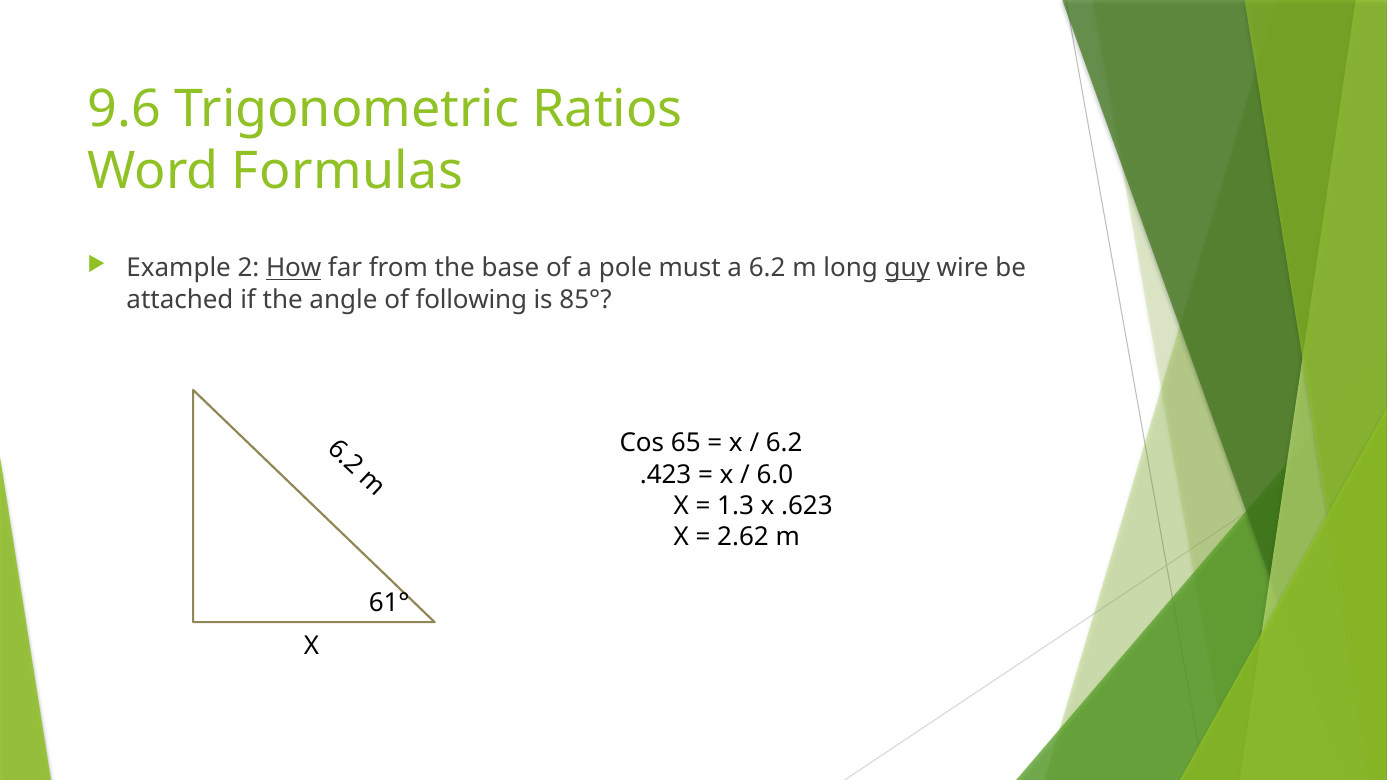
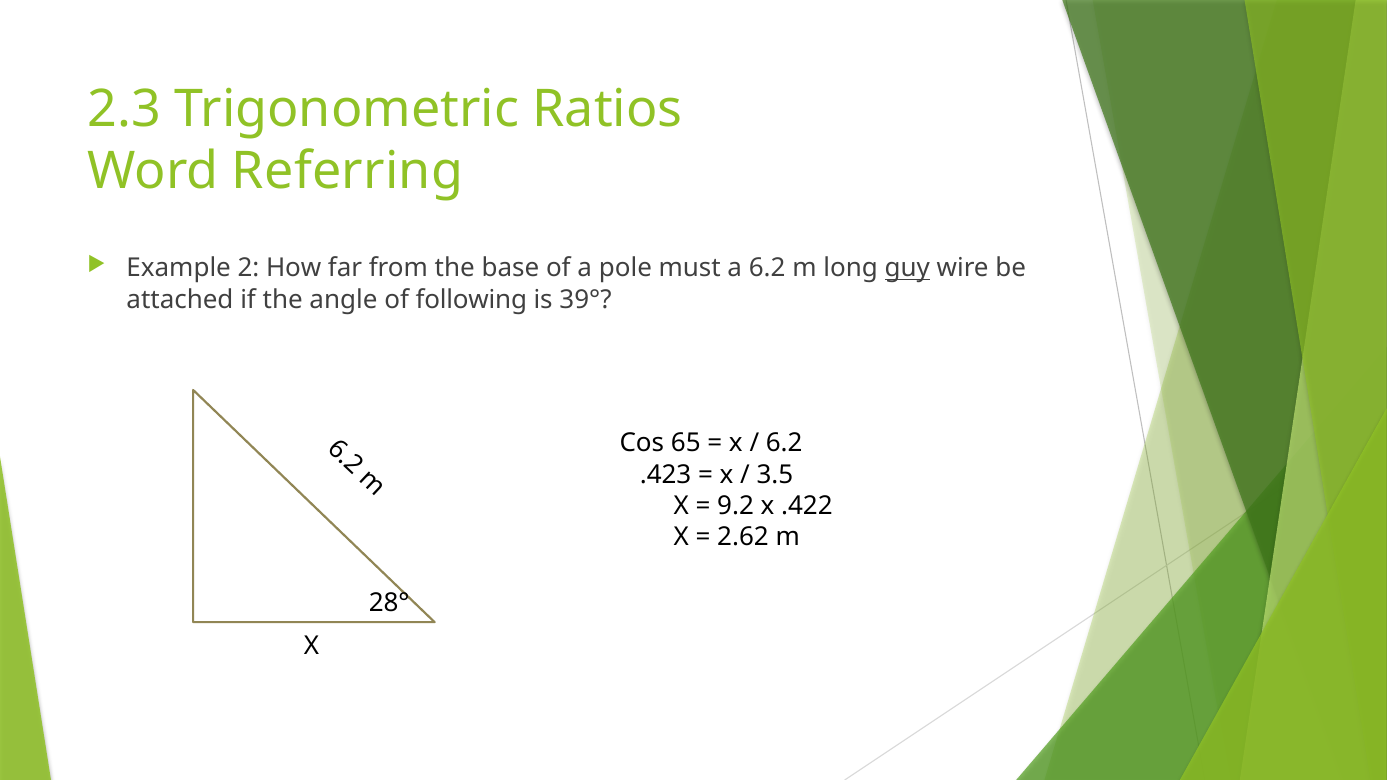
9.6: 9.6 -> 2.3
Formulas: Formulas -> Referring
How underline: present -> none
85°: 85° -> 39°
6.0: 6.0 -> 3.5
1.3: 1.3 -> 9.2
.623: .623 -> .422
61°: 61° -> 28°
